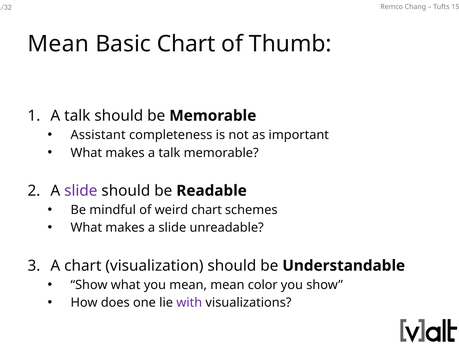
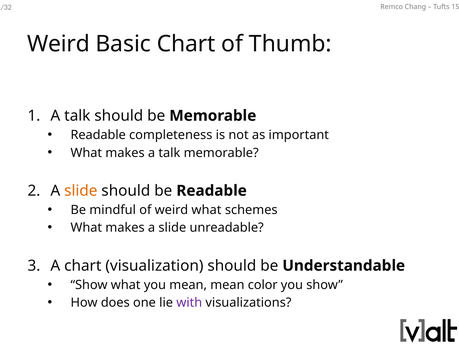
Mean at (58, 44): Mean -> Weird
Assistant at (98, 135): Assistant -> Readable
slide at (81, 191) colour: purple -> orange
weird chart: chart -> what
